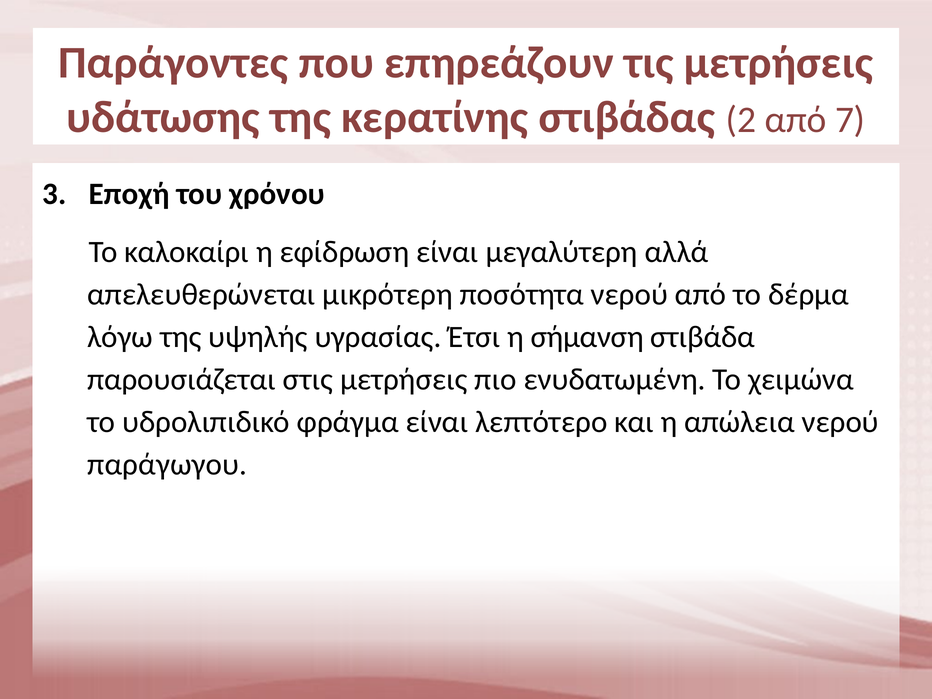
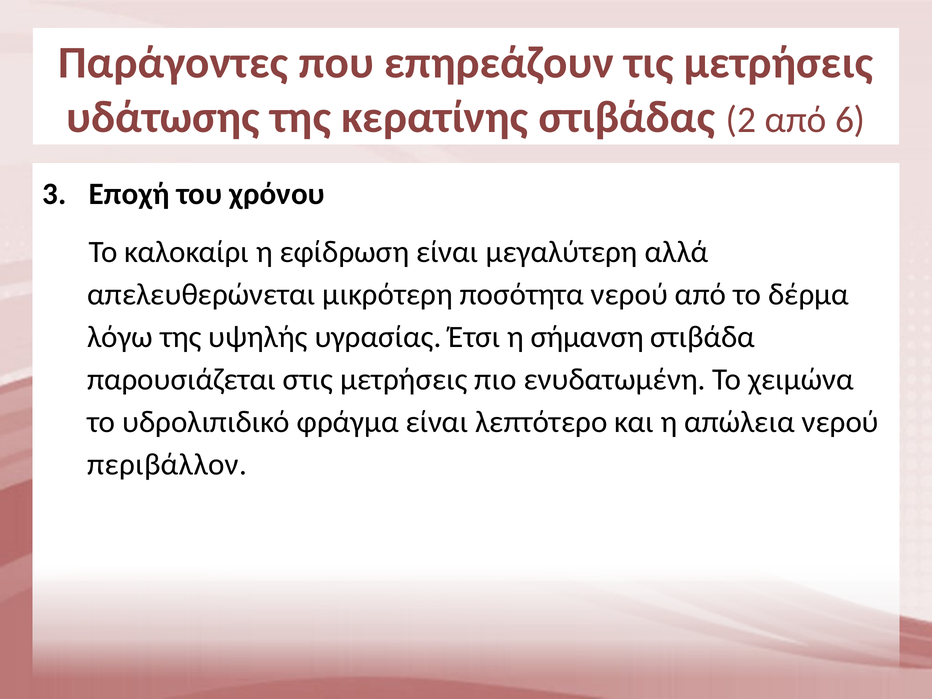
7: 7 -> 6
παράγωγου: παράγωγου -> περιβάλλον
